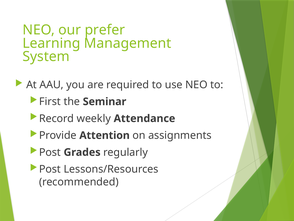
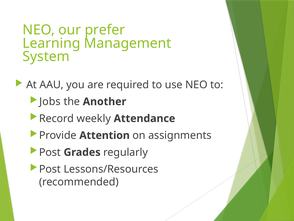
First: First -> Jobs
Seminar: Seminar -> Another
